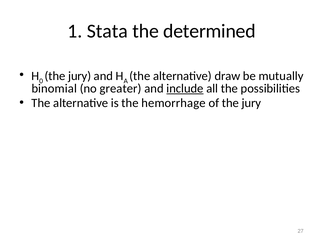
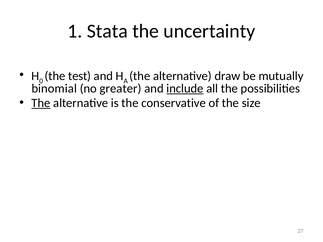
determined: determined -> uncertainty
jury at (80, 76): jury -> test
The at (41, 103) underline: none -> present
hemorrhage: hemorrhage -> conservative
of the jury: jury -> size
